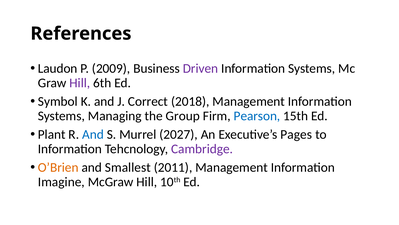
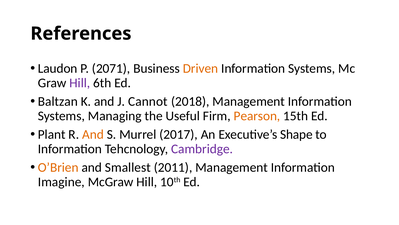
2009: 2009 -> 2071
Driven colour: purple -> orange
Symbol: Symbol -> Baltzan
Correct: Correct -> Cannot
Group: Group -> Useful
Pearson colour: blue -> orange
And at (93, 134) colour: blue -> orange
2027: 2027 -> 2017
Pages: Pages -> Shape
